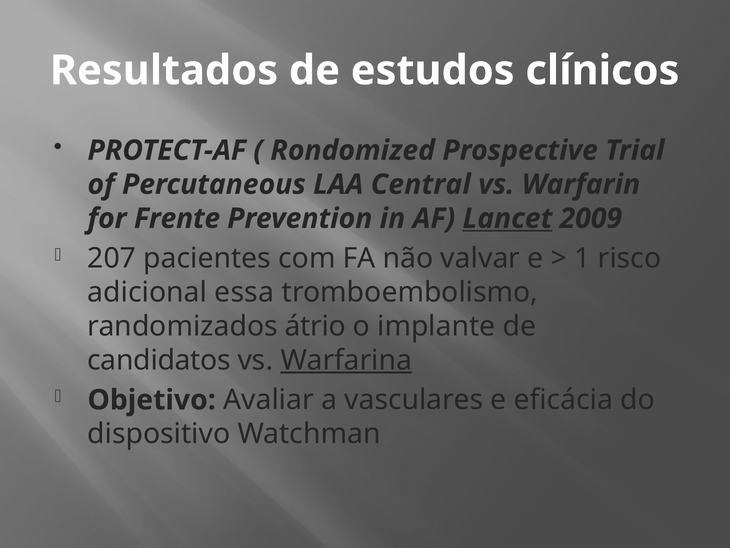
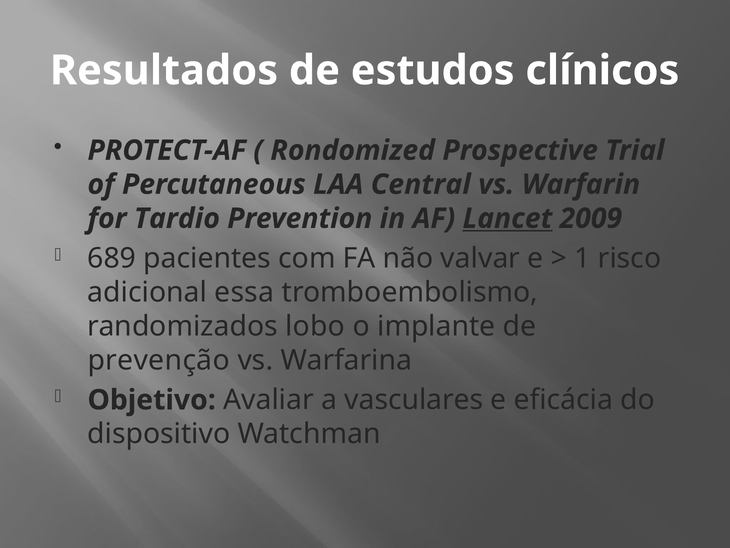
Frente: Frente -> Tardio
207: 207 -> 689
átrio: átrio -> lobo
candidatos: candidatos -> prevenção
Warfarina underline: present -> none
